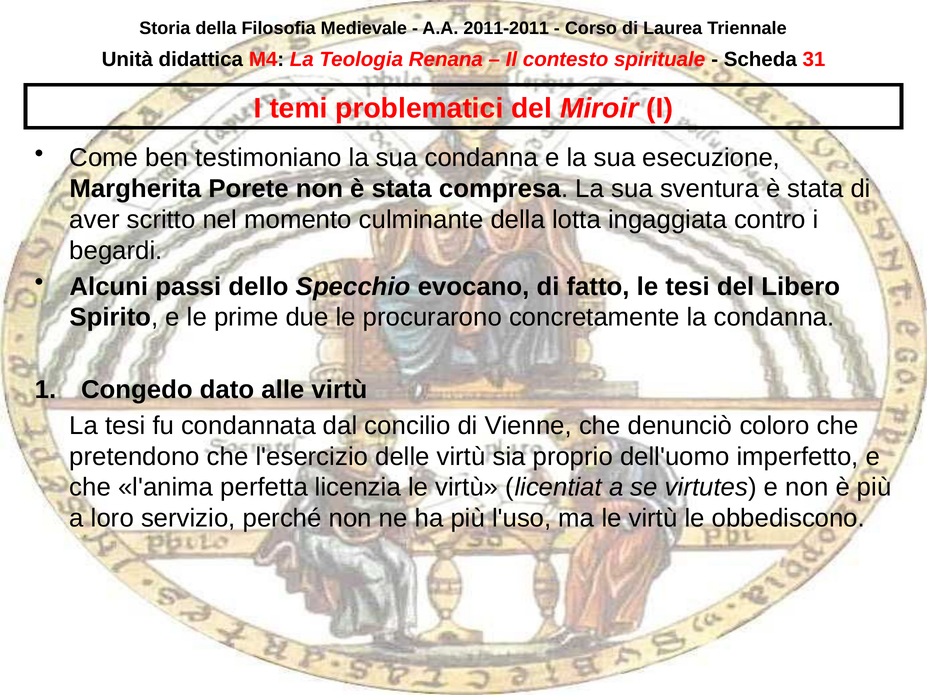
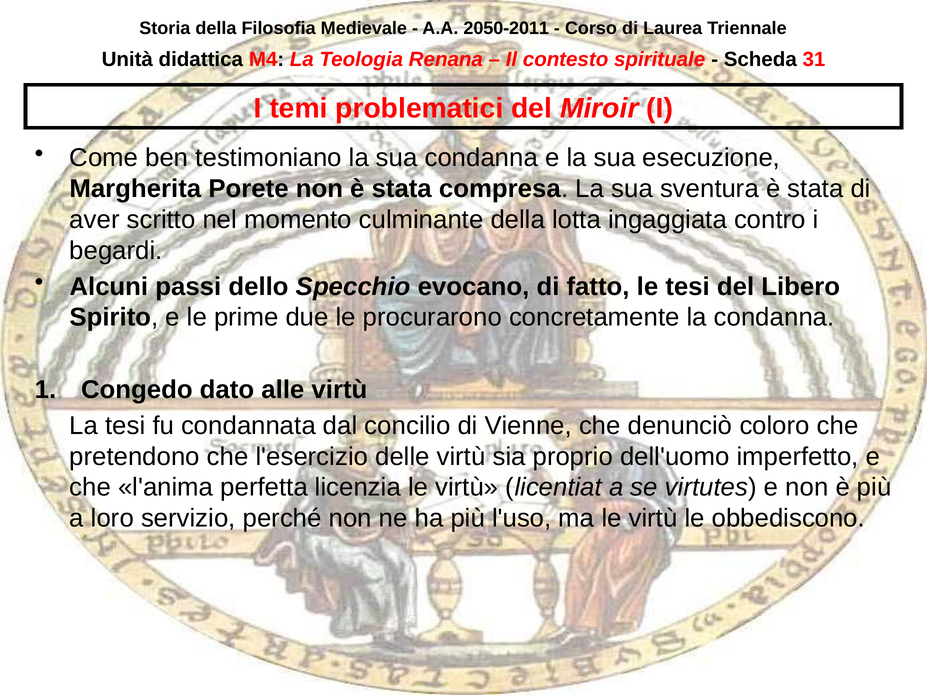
2011-2011: 2011-2011 -> 2050-2011
